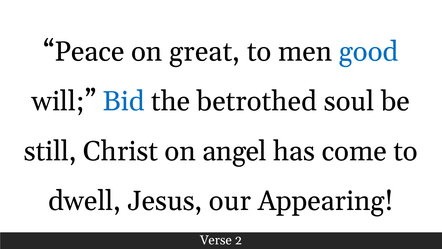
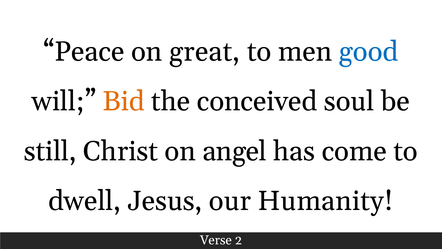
Bid colour: blue -> orange
betrothed: betrothed -> conceived
Appearing: Appearing -> Humanity
